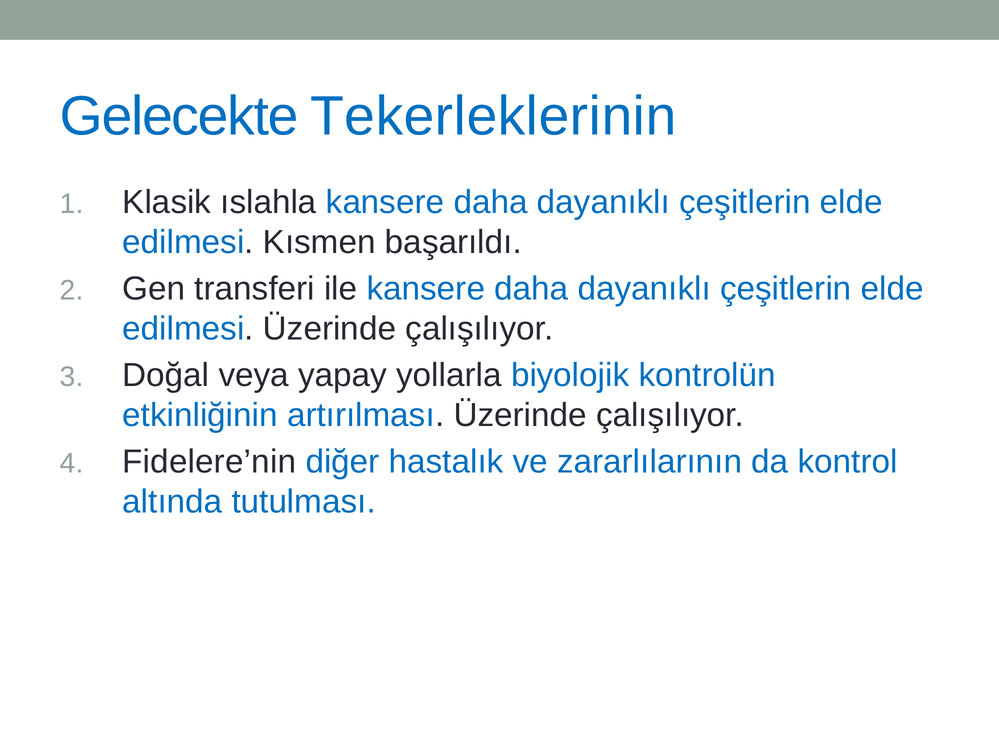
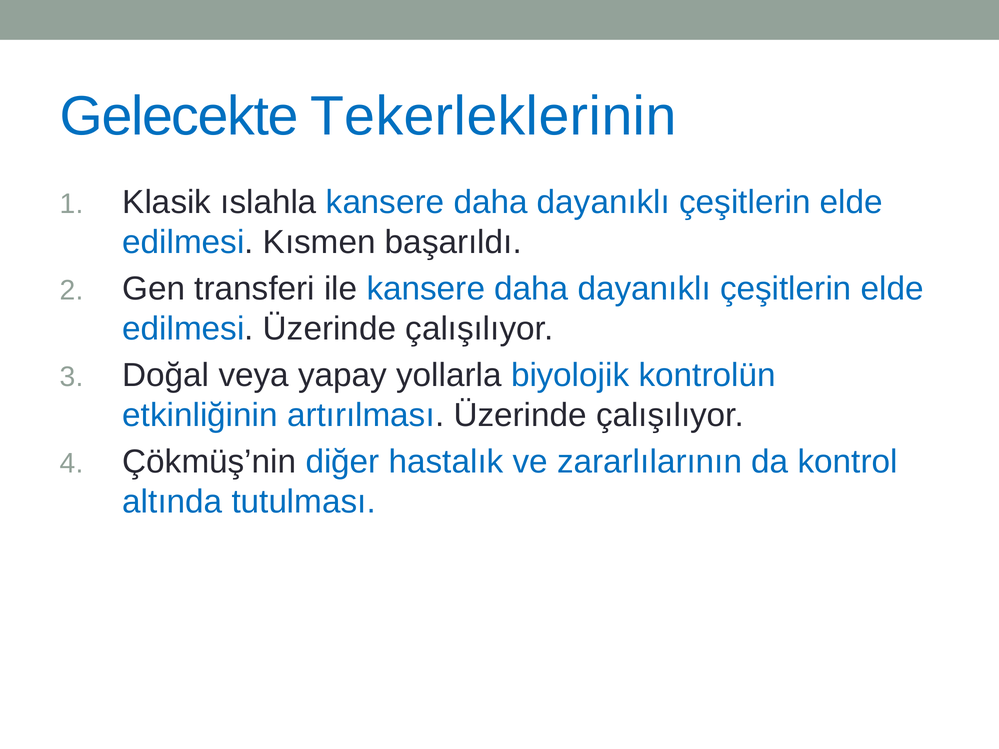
Fidelere’nin: Fidelere’nin -> Çökmüş’nin
